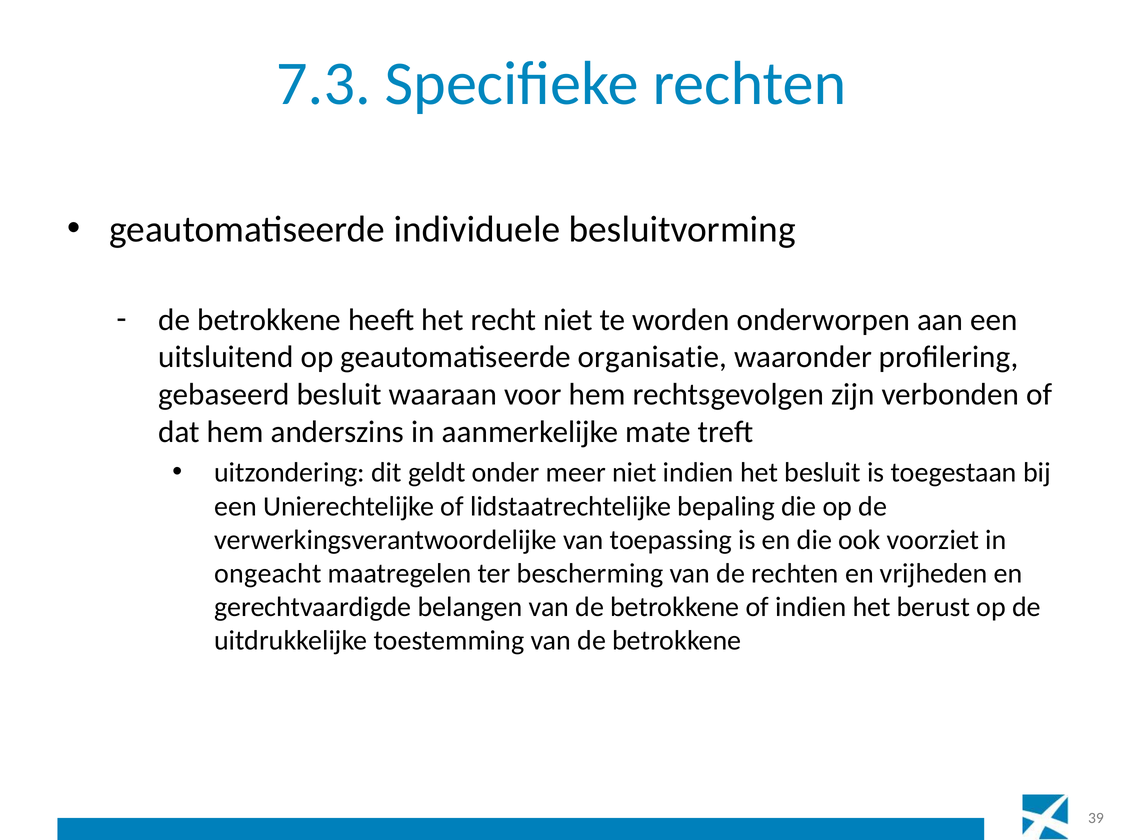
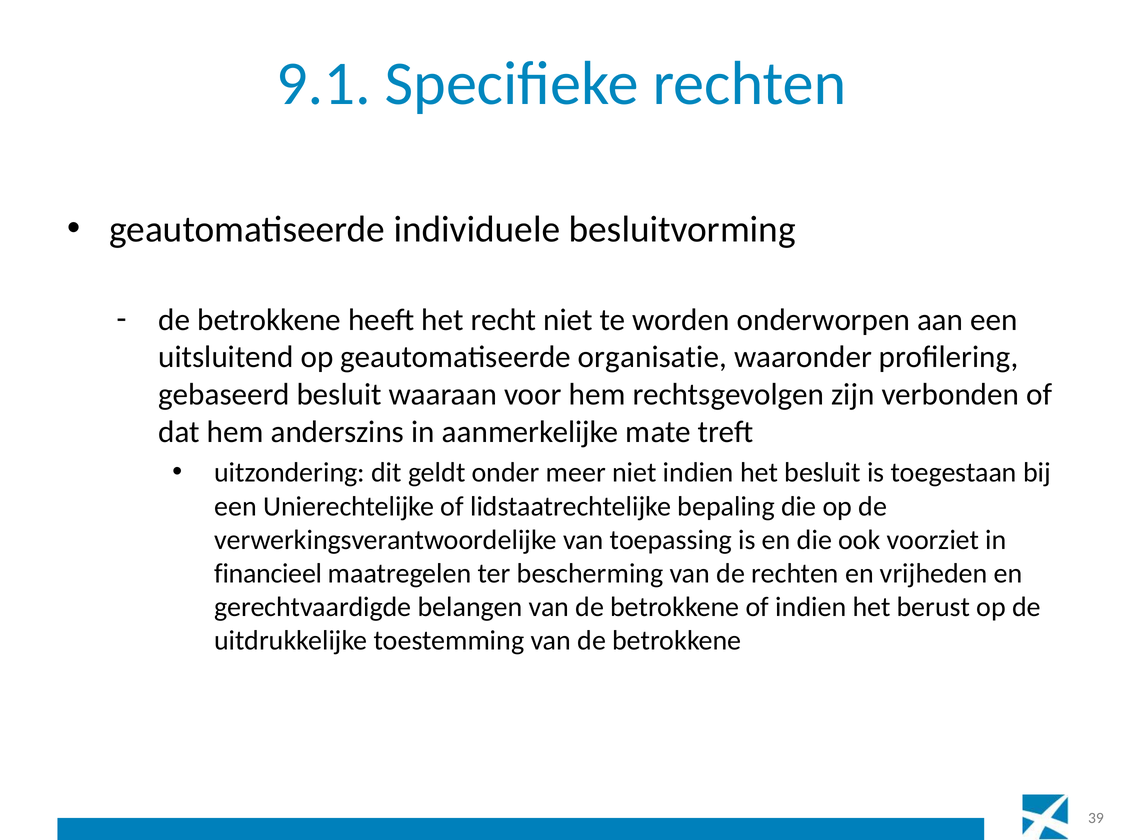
7.3: 7.3 -> 9.1
ongeacht: ongeacht -> financieel
